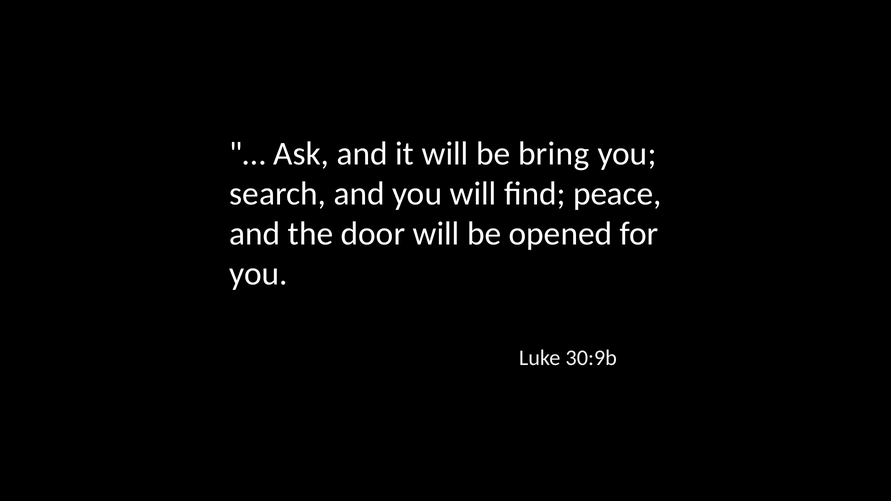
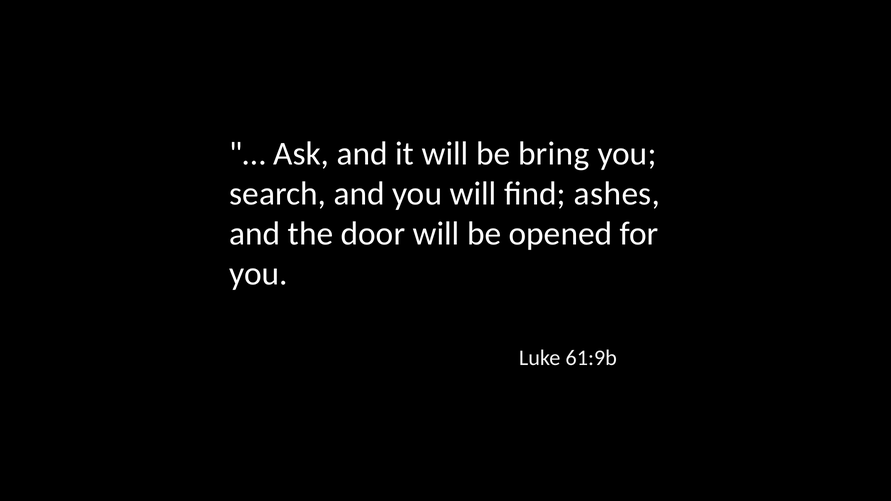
peace: peace -> ashes
30:9b: 30:9b -> 61:9b
